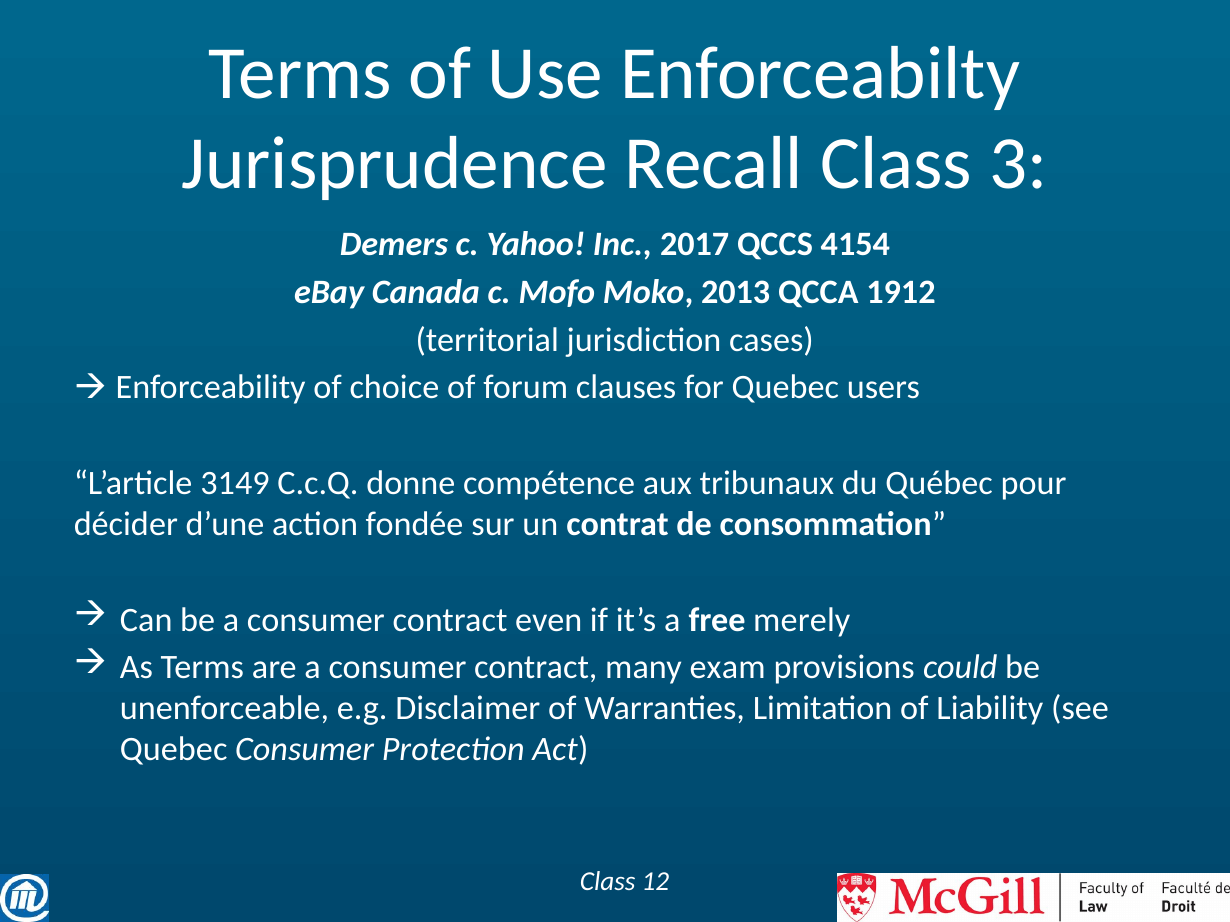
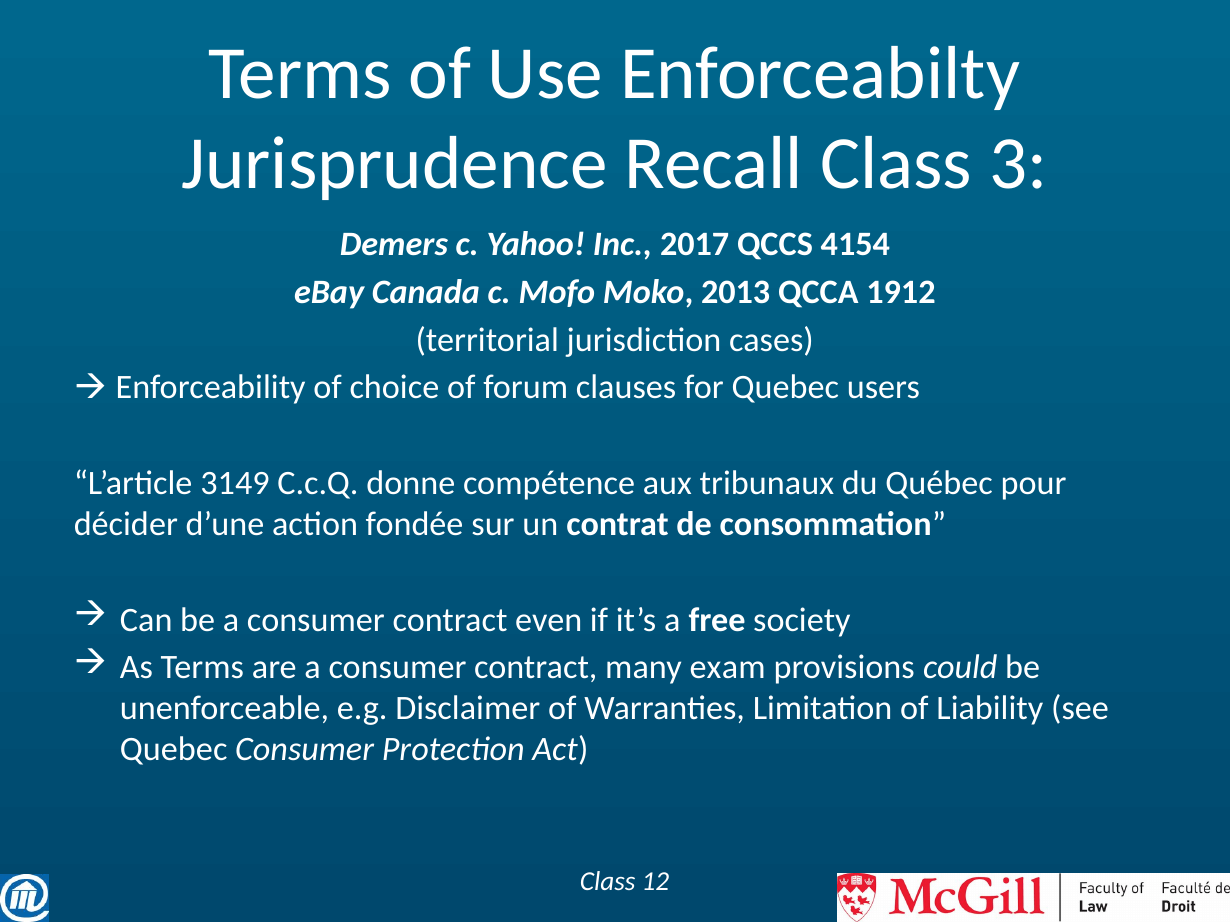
merely: merely -> society
